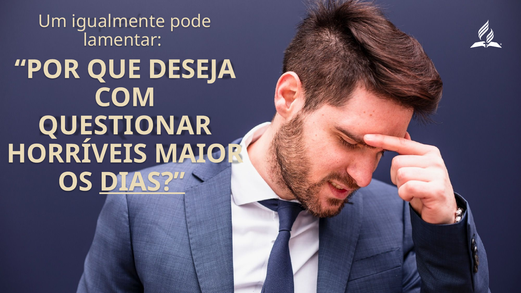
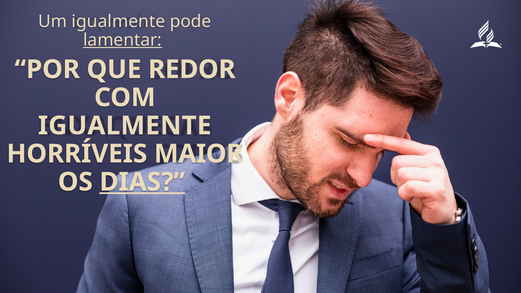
lamentar underline: none -> present
DESEJA: DESEJA -> REDOR
QUESTIONAR at (125, 126): QUESTIONAR -> IGUALMENTE
